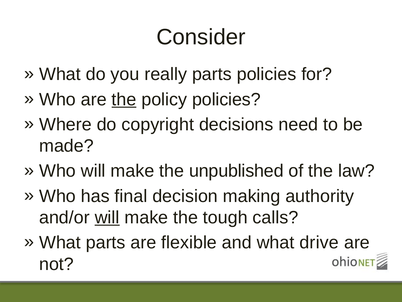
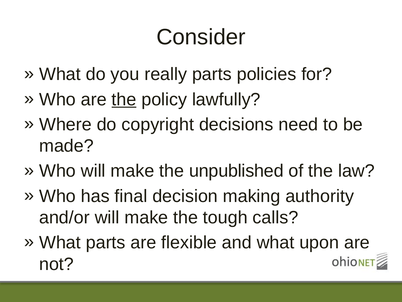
policy policies: policies -> lawfully
will at (107, 217) underline: present -> none
drive: drive -> upon
